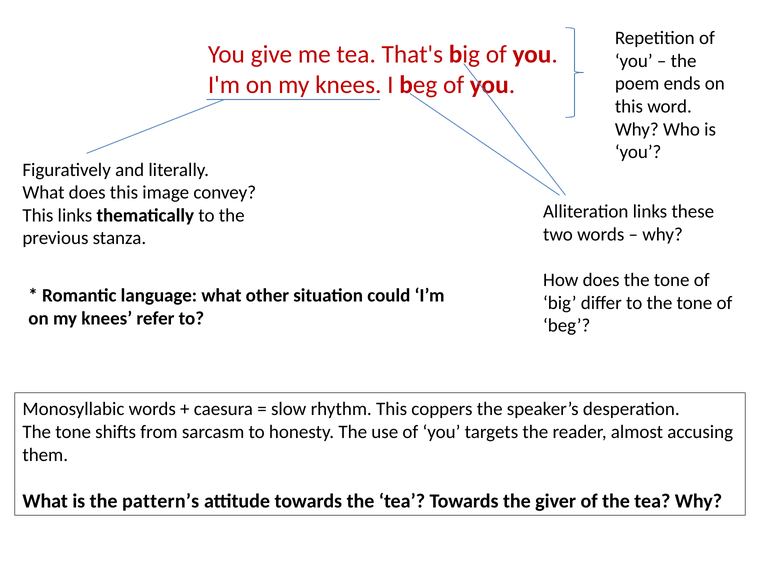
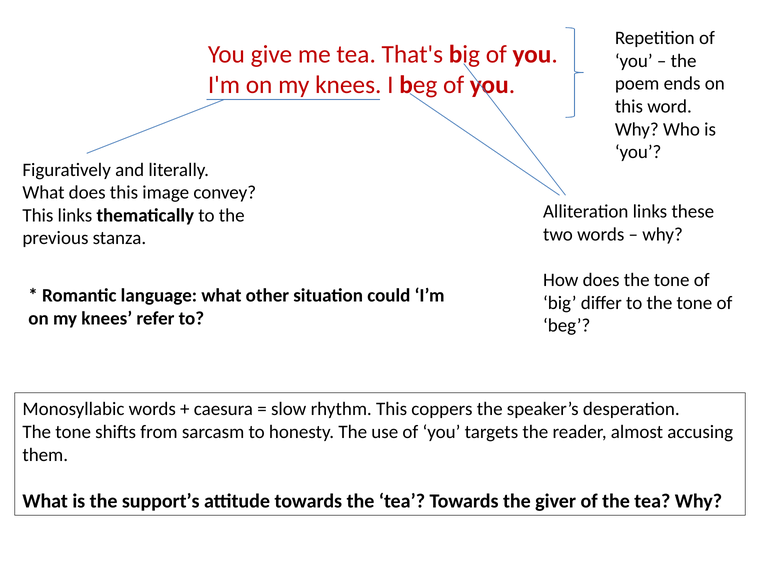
pattern’s: pattern’s -> support’s
